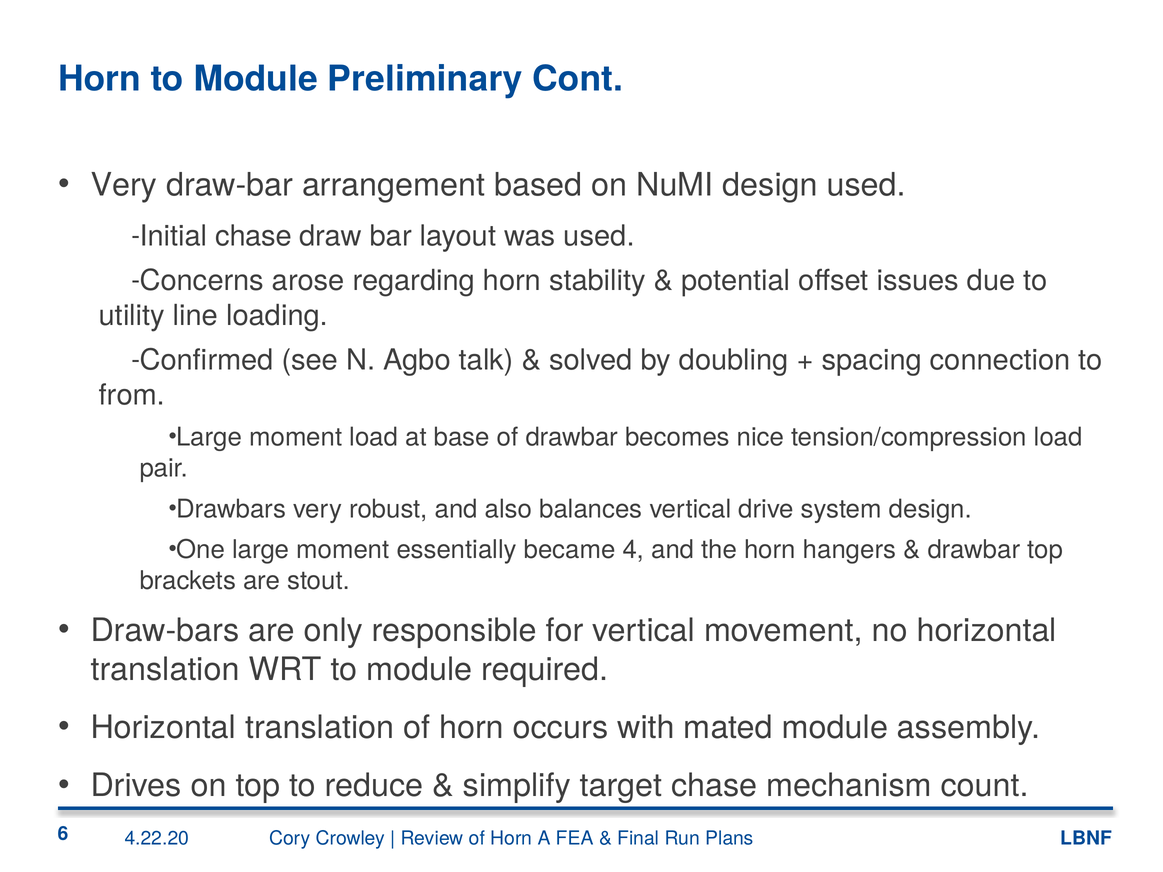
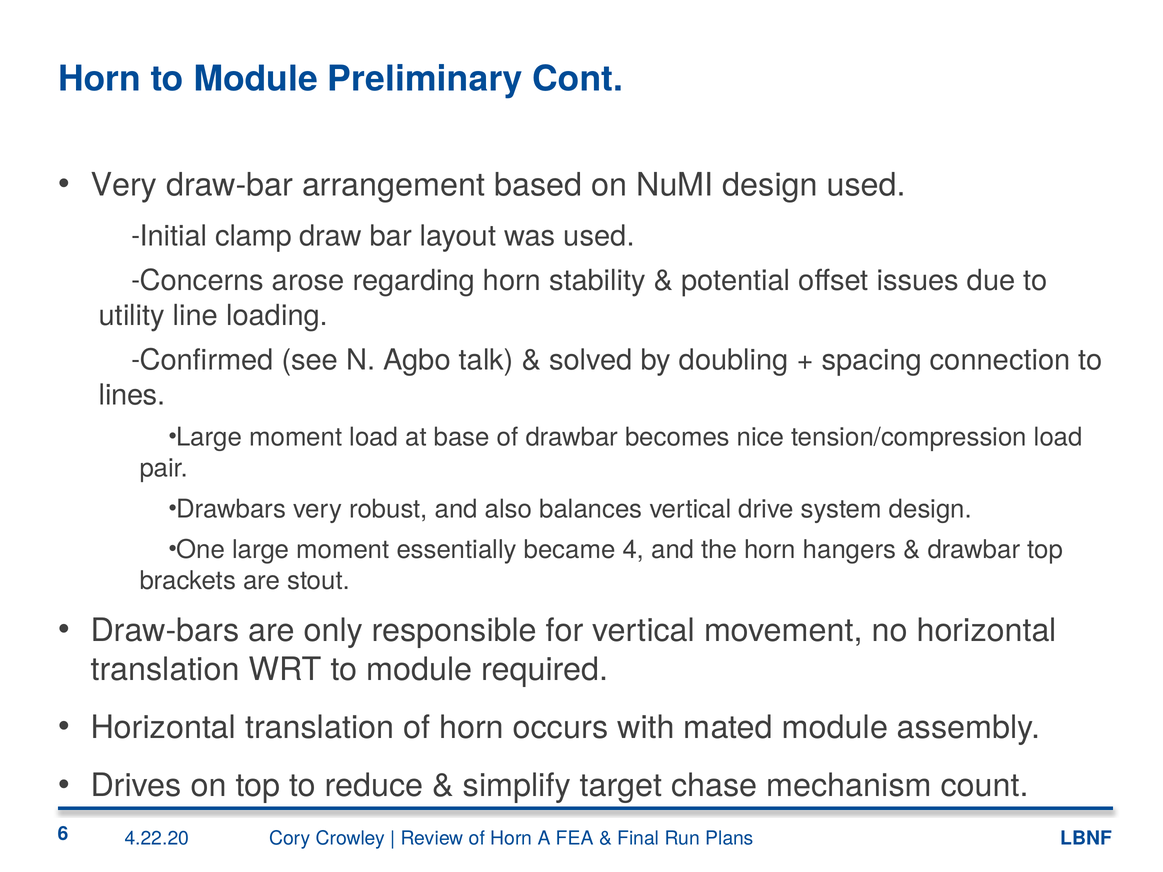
Initial chase: chase -> clamp
from: from -> lines
